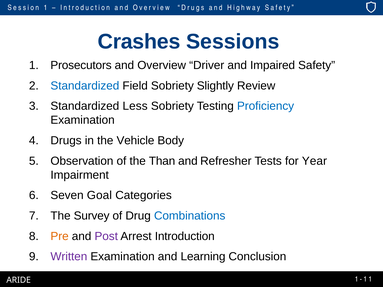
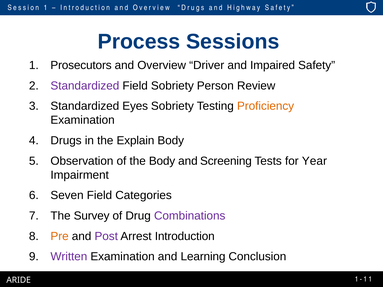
Crashes: Crashes -> Process
Standardized at (85, 86) colour: blue -> purple
Slightly: Slightly -> Person
Less: Less -> Eyes
Proficiency colour: blue -> orange
Vehicle: Vehicle -> Explain
the Than: Than -> Body
Refresher: Refresher -> Screening
Seven Goal: Goal -> Field
Combinations colour: blue -> purple
